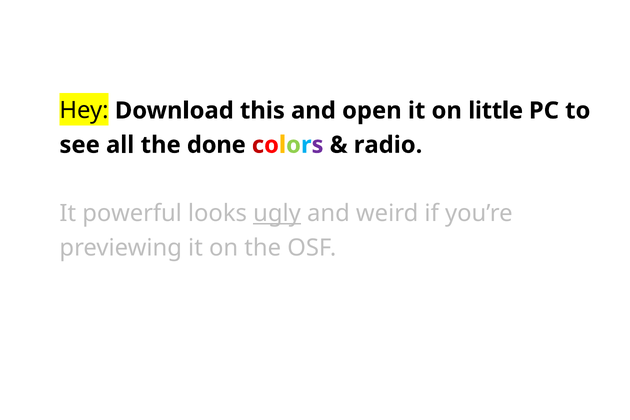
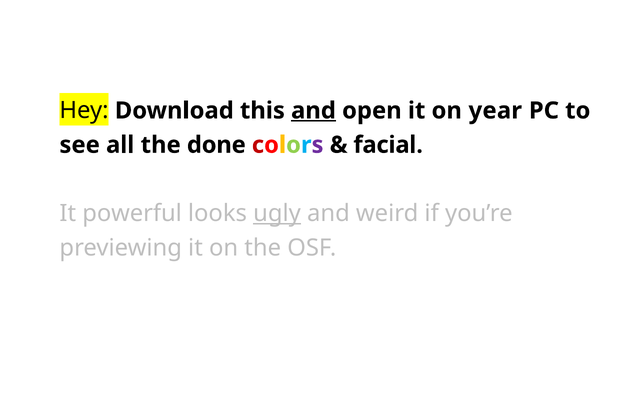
and at (313, 111) underline: none -> present
little: little -> year
radio: radio -> facial
